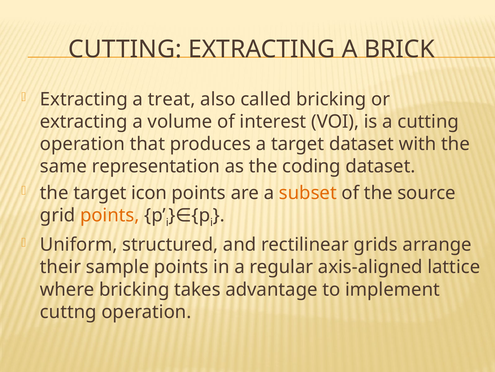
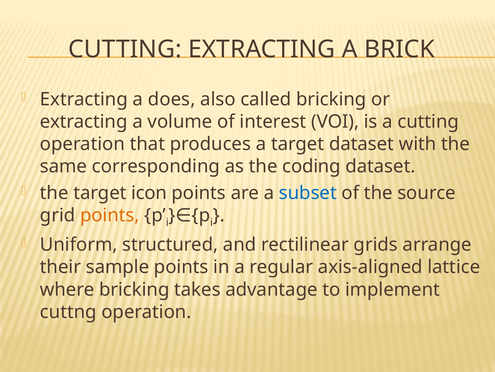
treat: treat -> does
representation: representation -> corresponding
subset colour: orange -> blue
